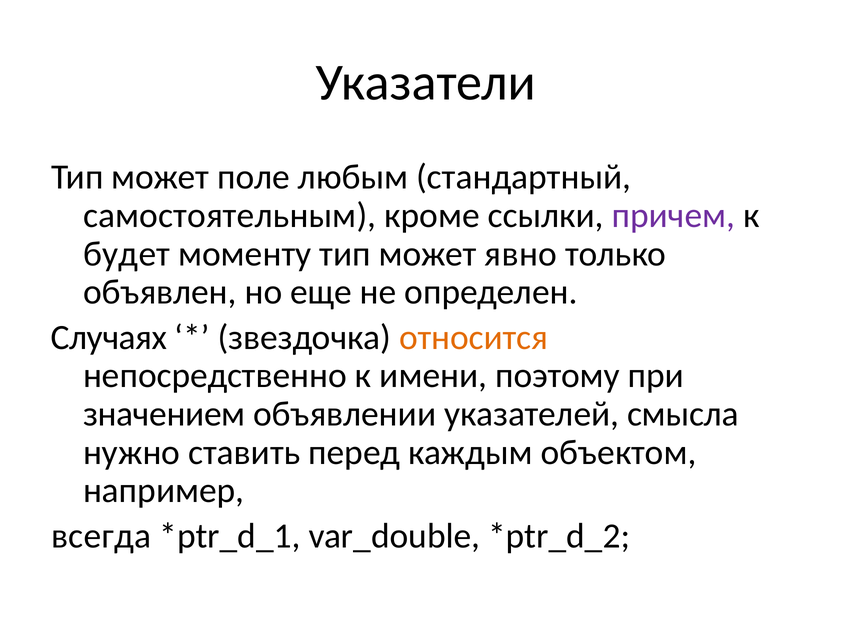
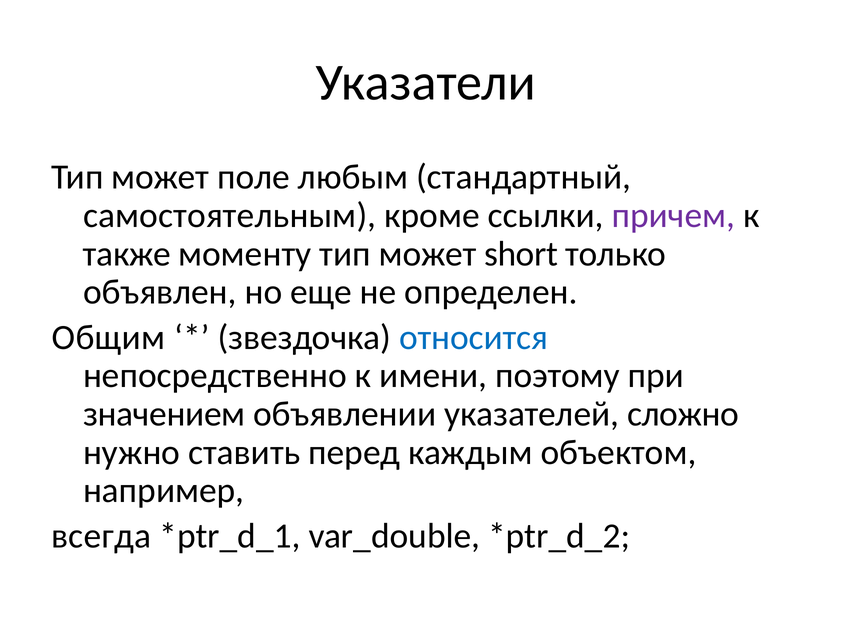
будет: будет -> также
явно: явно -> short
Случаях: Случаях -> Общим
относится colour: orange -> blue
смысла: смысла -> сложно
